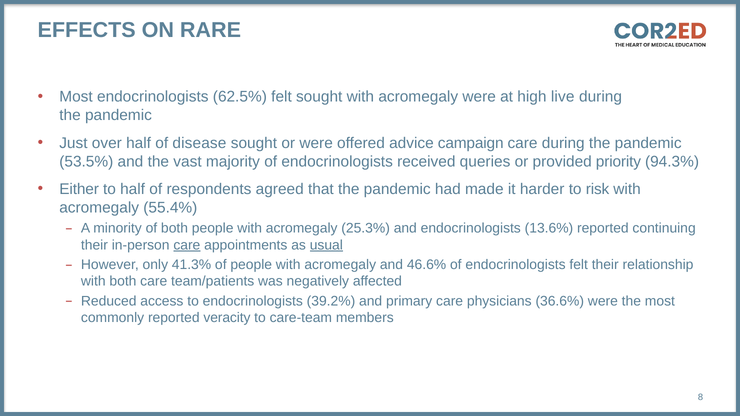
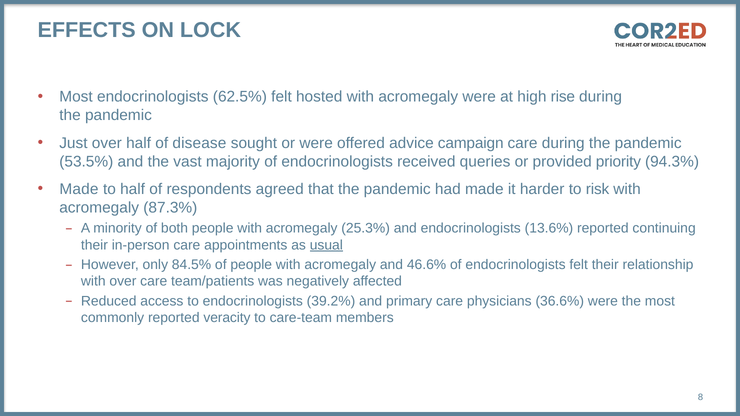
RARE: RARE -> LOCK
felt sought: sought -> hosted
live: live -> rise
Either at (79, 189): Either -> Made
55.4%: 55.4% -> 87.3%
care at (187, 245) underline: present -> none
41.3%: 41.3% -> 84.5%
with both: both -> over
